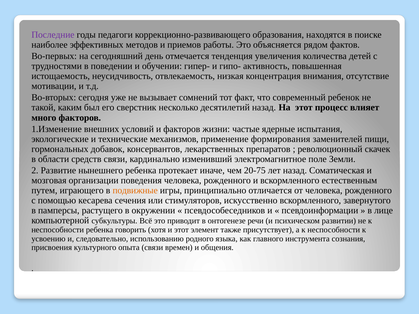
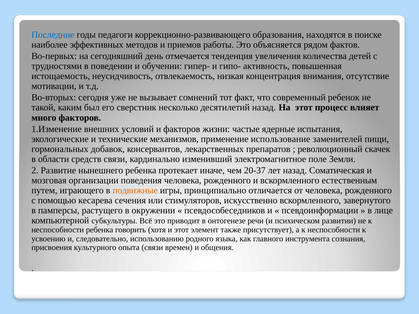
Последние colour: purple -> blue
формирования: формирования -> использование
20-75: 20-75 -> 20-37
